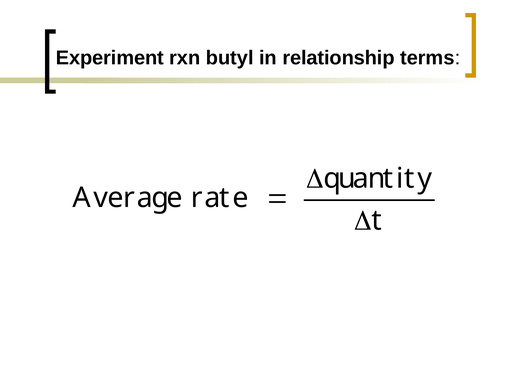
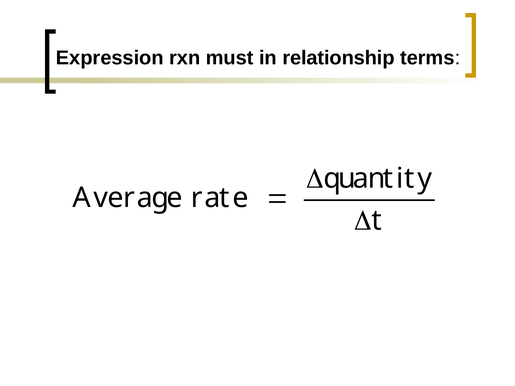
Experiment: Experiment -> Expression
butyl: butyl -> must
